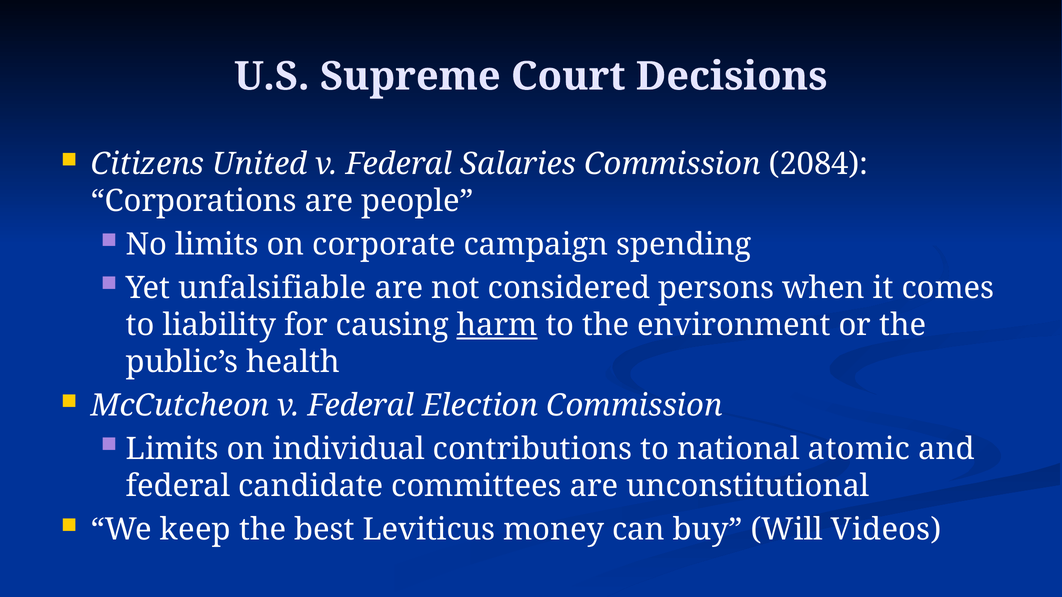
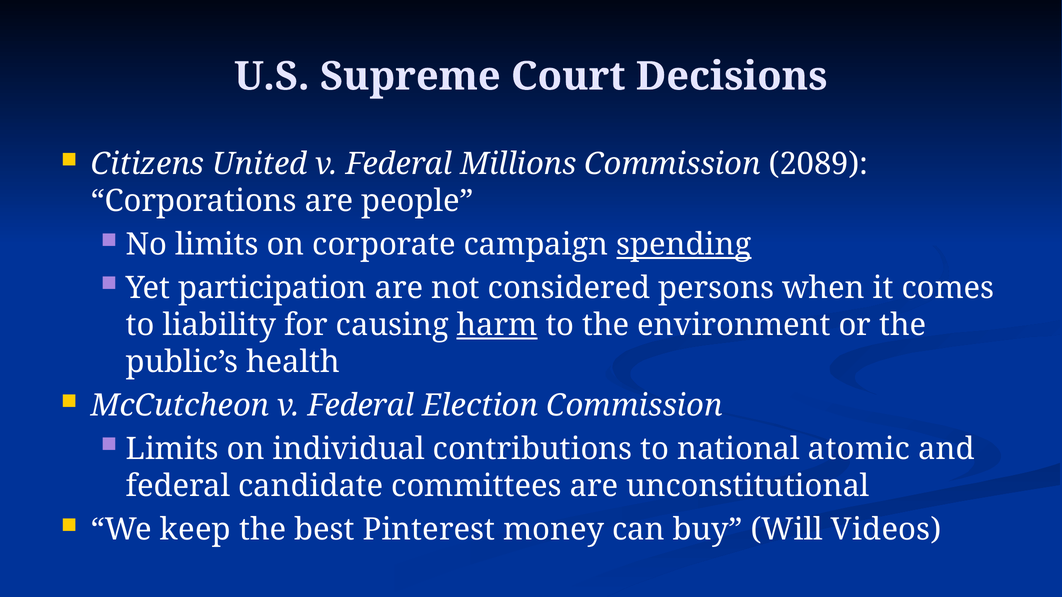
Salaries: Salaries -> Millions
2084: 2084 -> 2089
spending underline: none -> present
unfalsifiable: unfalsifiable -> participation
Leviticus: Leviticus -> Pinterest
